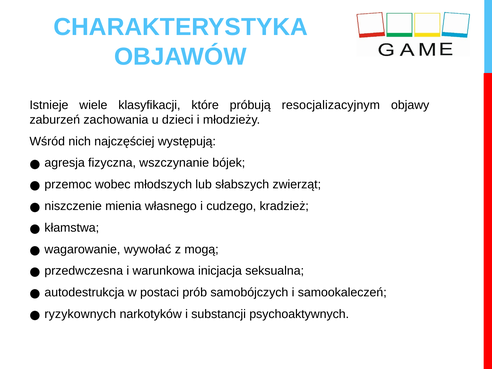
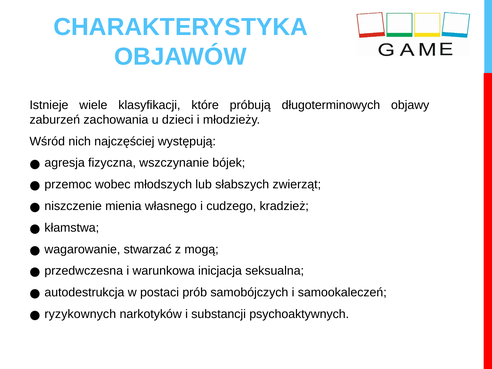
resocjalizacyjnym: resocjalizacyjnym -> długoterminowych
wywołać: wywołać -> stwarzać
